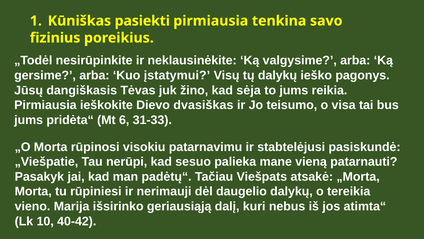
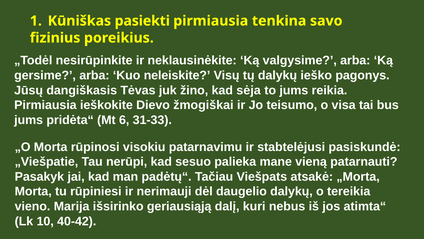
įstatymui: įstatymui -> neleiskite
dvasiškas: dvasiškas -> žmogiškai
